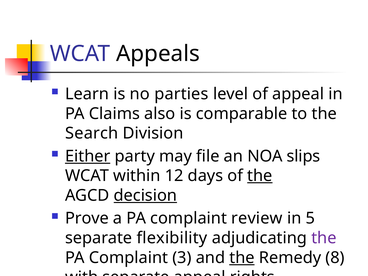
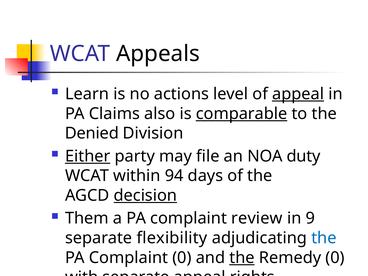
parties: parties -> actions
appeal at (298, 94) underline: none -> present
comparable underline: none -> present
Search: Search -> Denied
slips: slips -> duty
12: 12 -> 94
the at (260, 176) underline: present -> none
Prove: Prove -> Them
5: 5 -> 9
the at (324, 238) colour: purple -> blue
Complaint 3: 3 -> 0
Remedy 8: 8 -> 0
